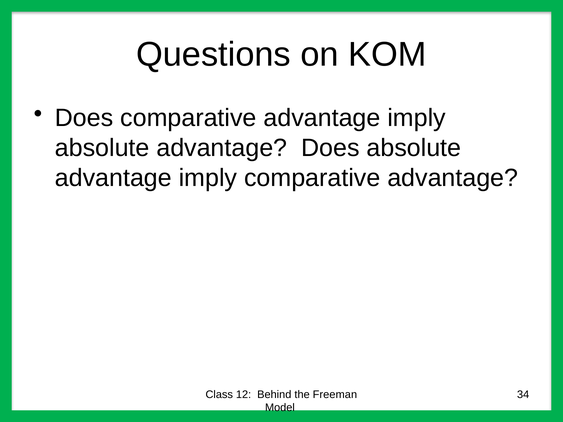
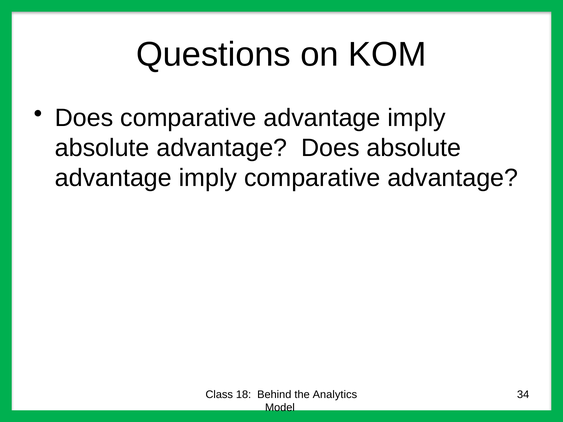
12: 12 -> 18
Freeman: Freeman -> Analytics
